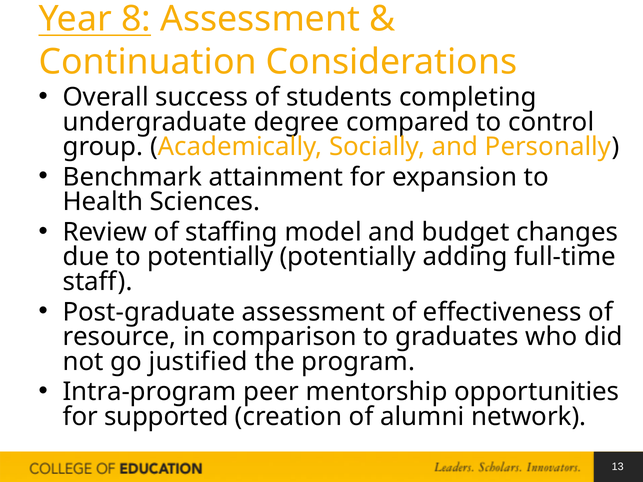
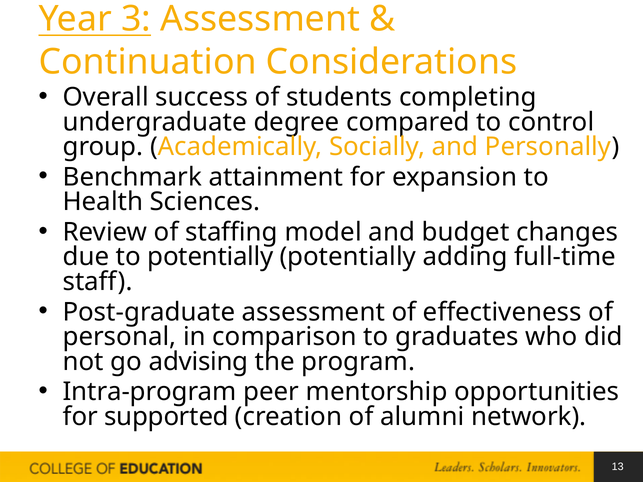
8: 8 -> 3
resource: resource -> personal
justified: justified -> advising
